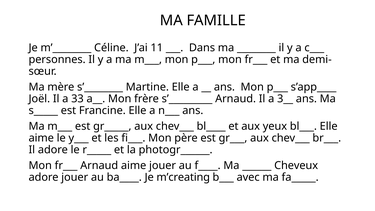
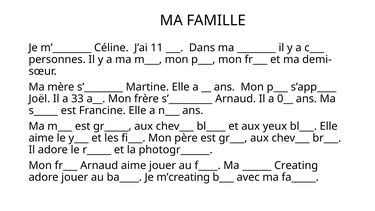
3__: 3__ -> 0__
Cheveux: Cheveux -> Creating
